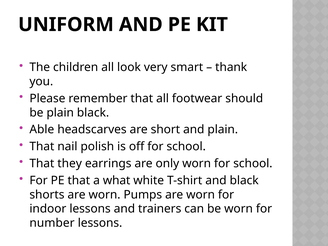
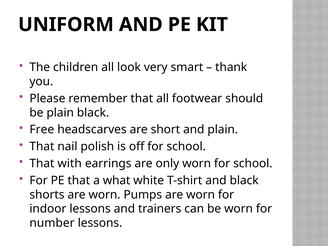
Able: Able -> Free
they: they -> with
